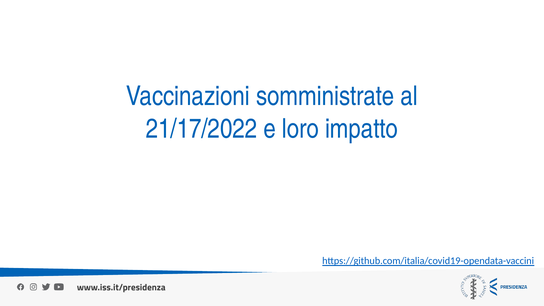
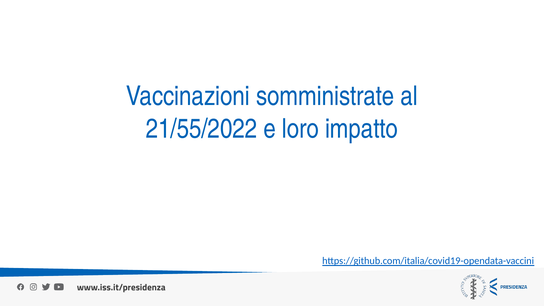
21/17/2022: 21/17/2022 -> 21/55/2022
